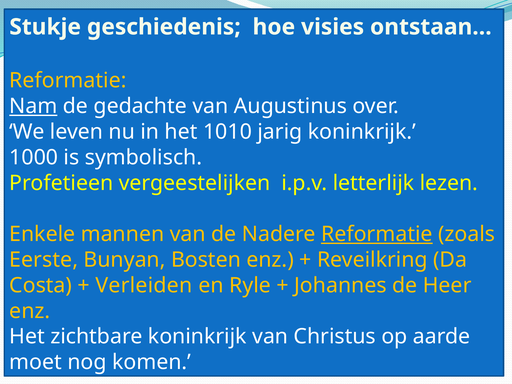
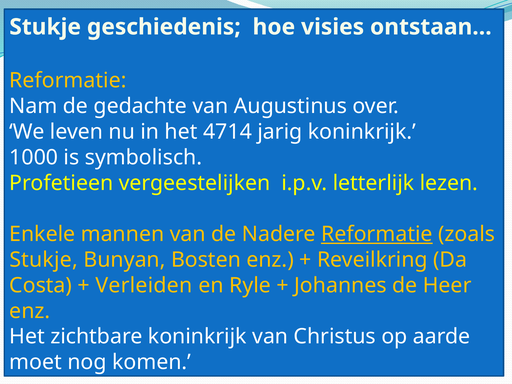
Nam underline: present -> none
1010: 1010 -> 4714
Eerste at (44, 260): Eerste -> Stukje
